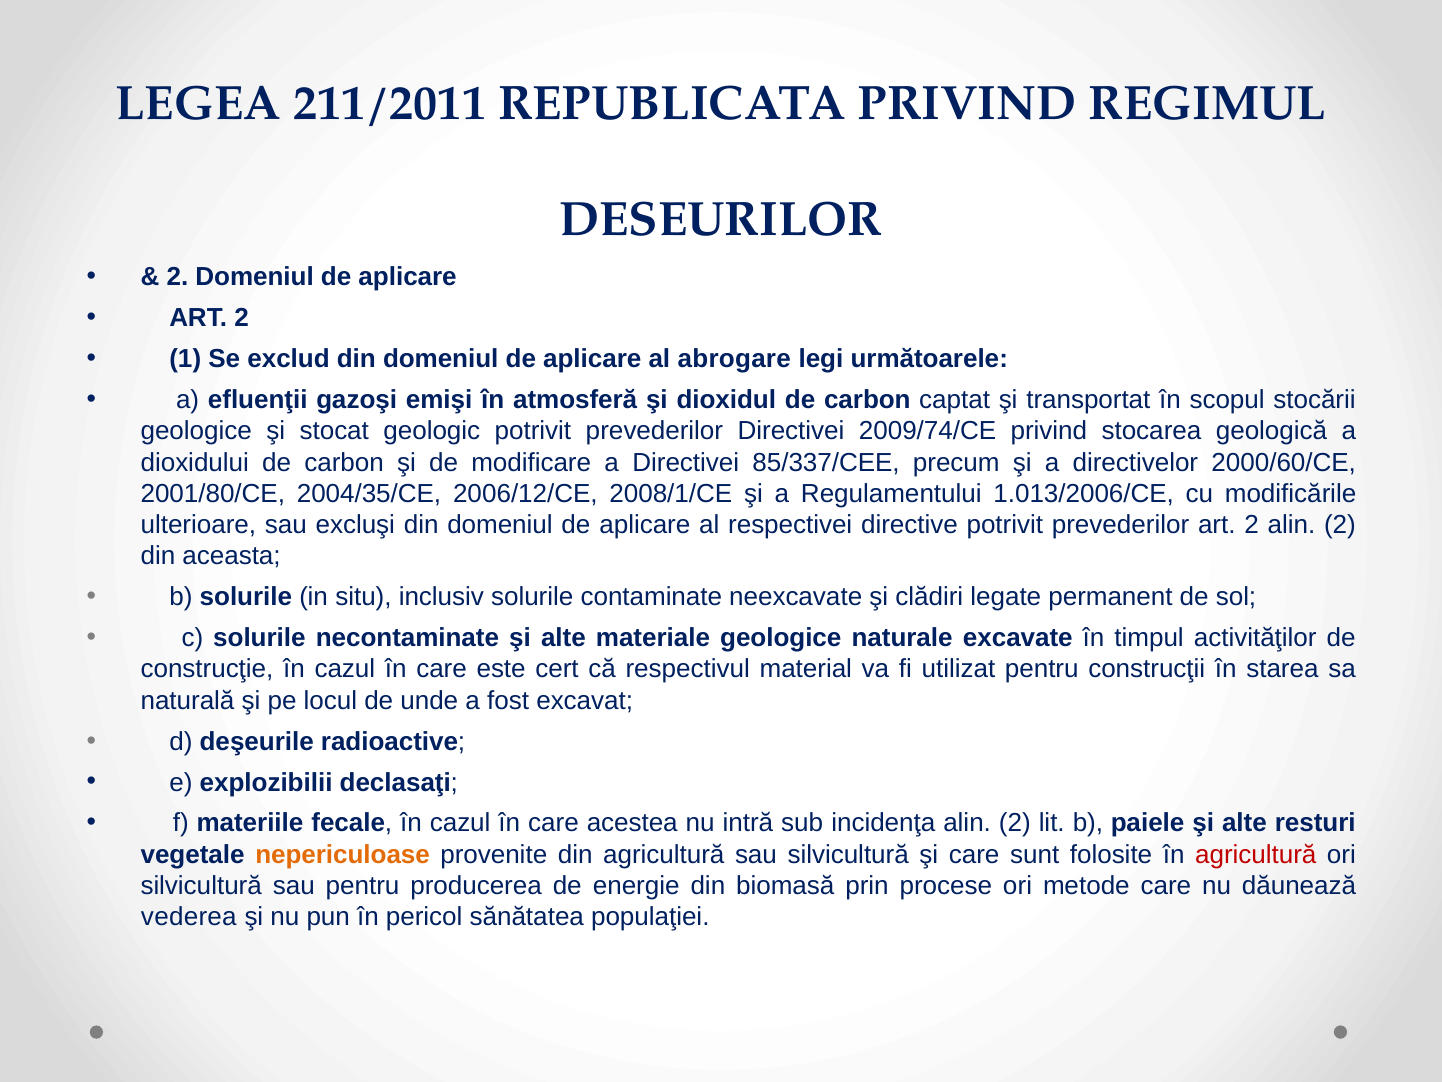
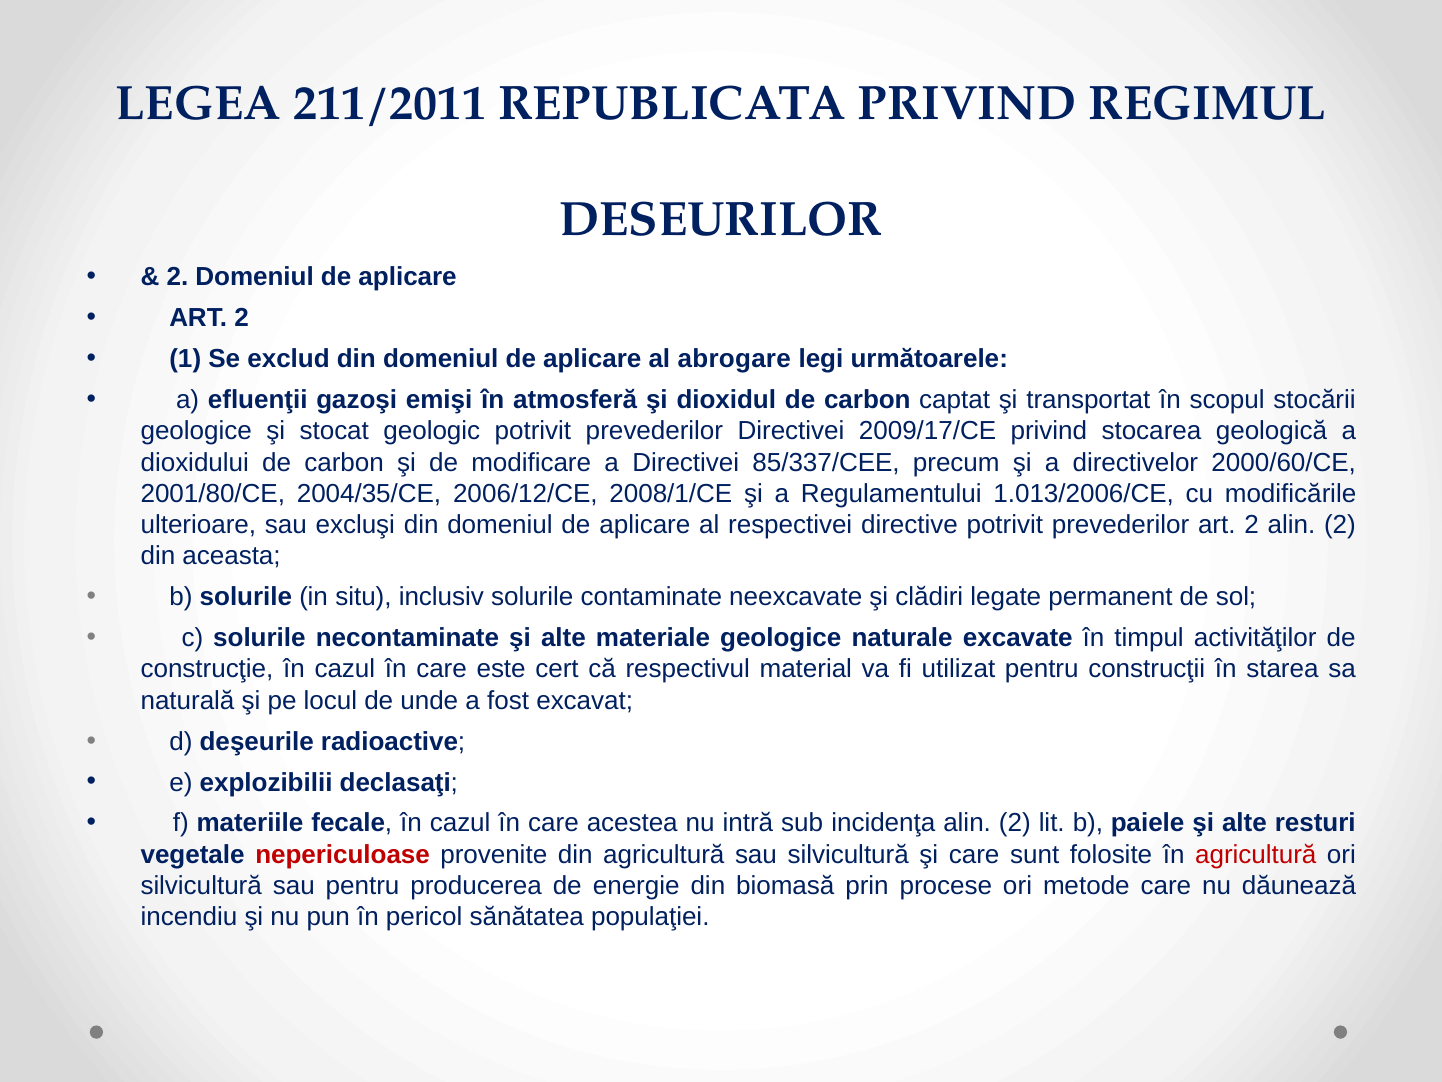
2009/74/CE: 2009/74/CE -> 2009/17/CE
nepericuloase colour: orange -> red
vederea: vederea -> incendiu
